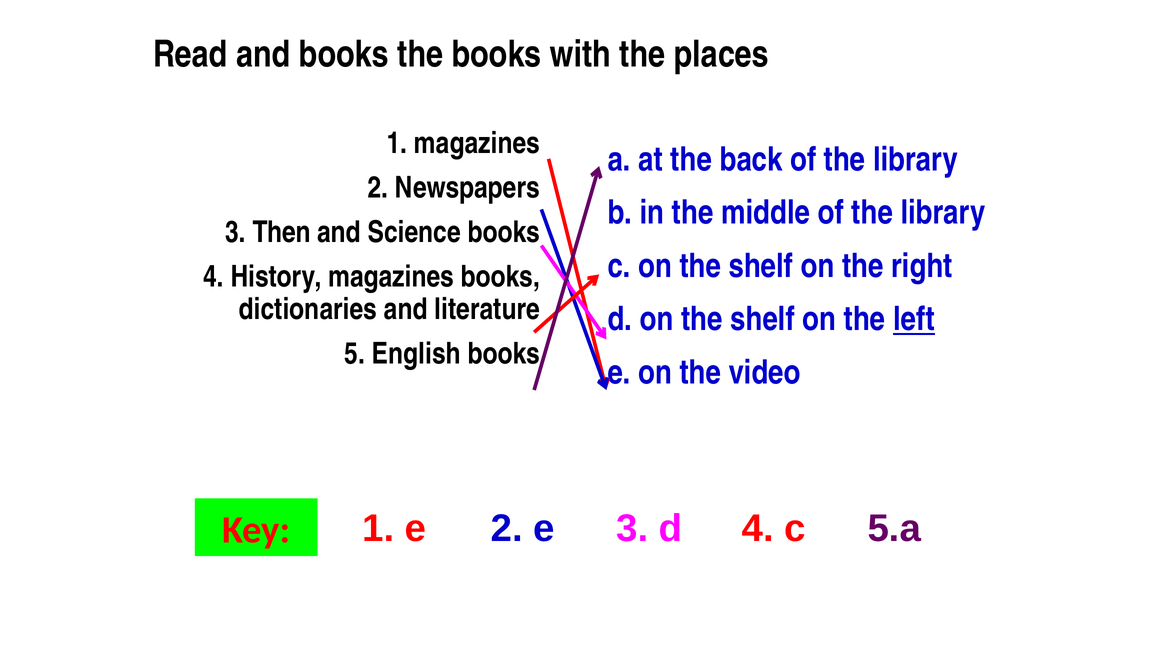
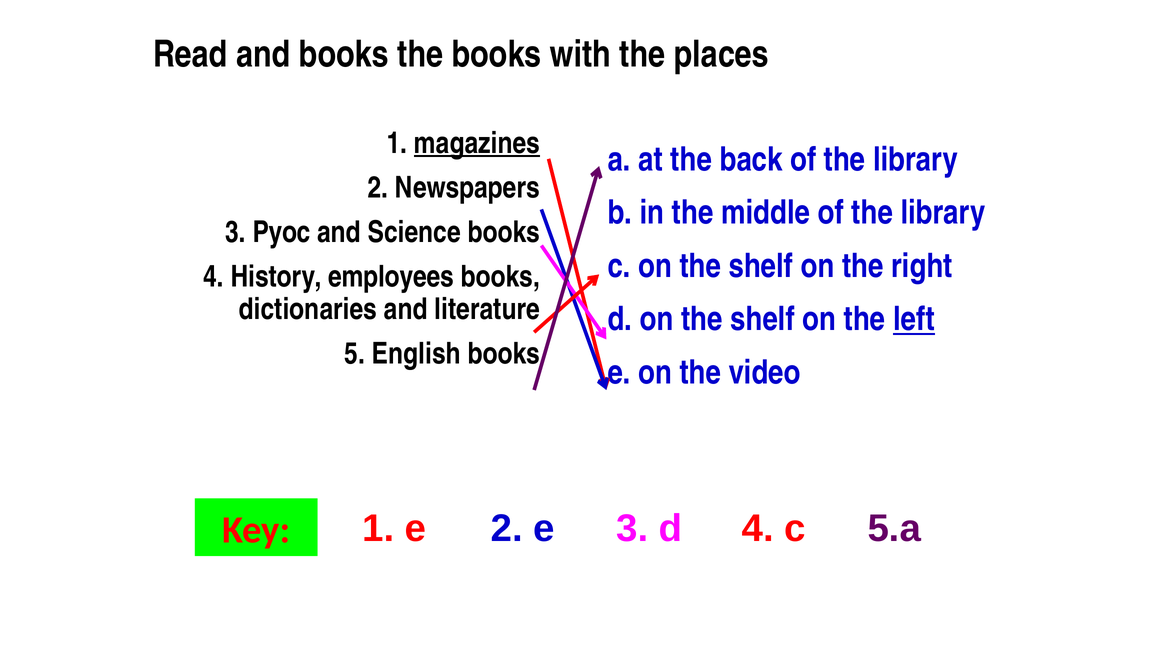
magazines at (477, 143) underline: none -> present
Then: Then -> Pyoc
History magazines: magazines -> employees
